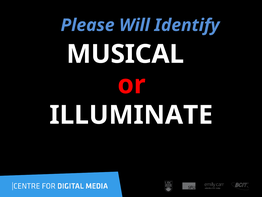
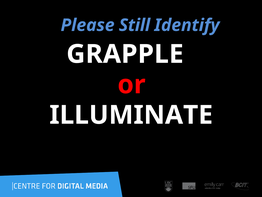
Will: Will -> Still
MUSICAL: MUSICAL -> GRAPPLE
